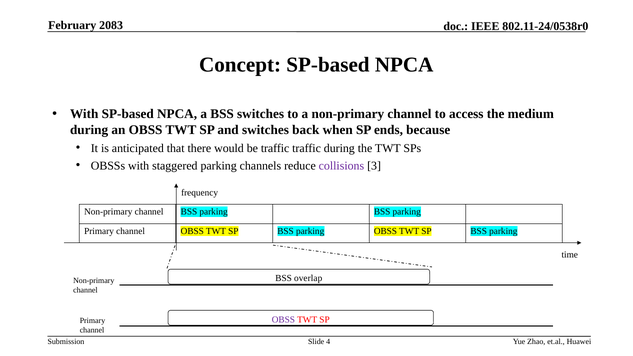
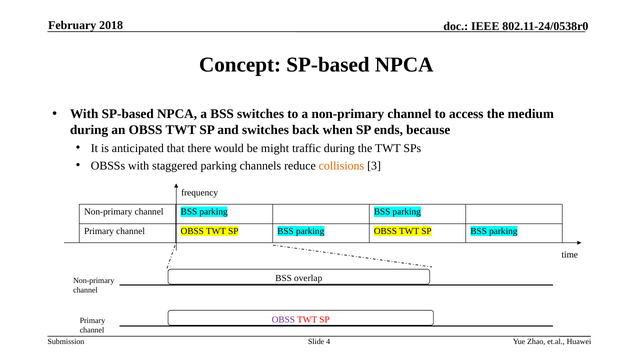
2083: 2083 -> 2018
be traffic: traffic -> might
collisions colour: purple -> orange
